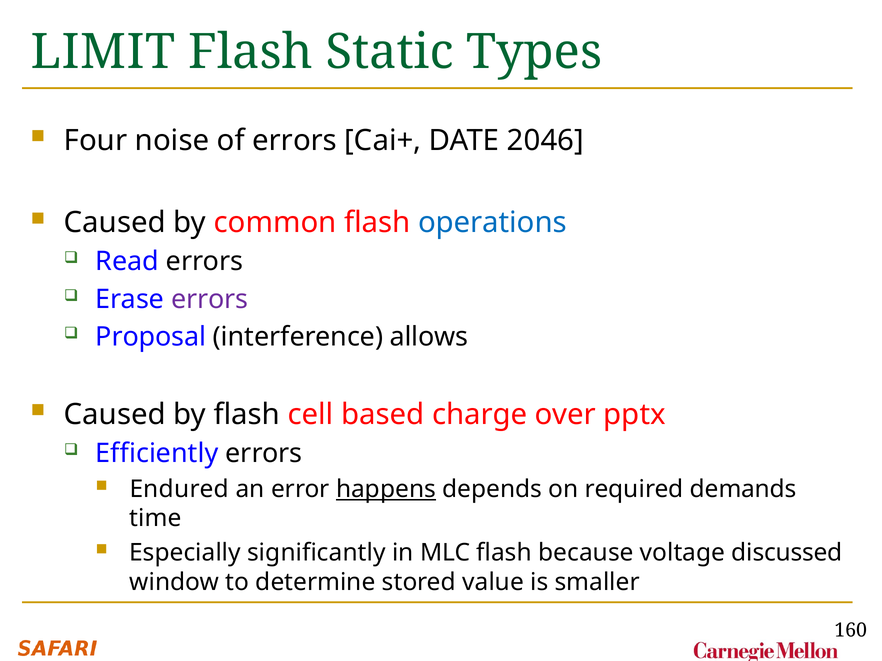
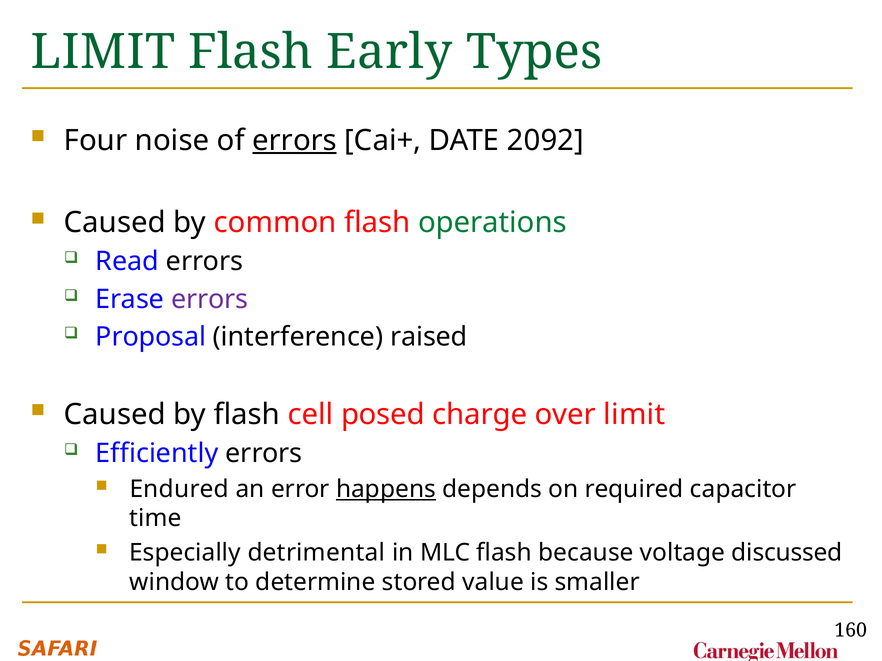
Static: Static -> Early
errors at (295, 140) underline: none -> present
2046: 2046 -> 2092
operations colour: blue -> green
allows: allows -> raised
based: based -> posed
over pptx: pptx -> limit
demands: demands -> capacitor
significantly: significantly -> detrimental
